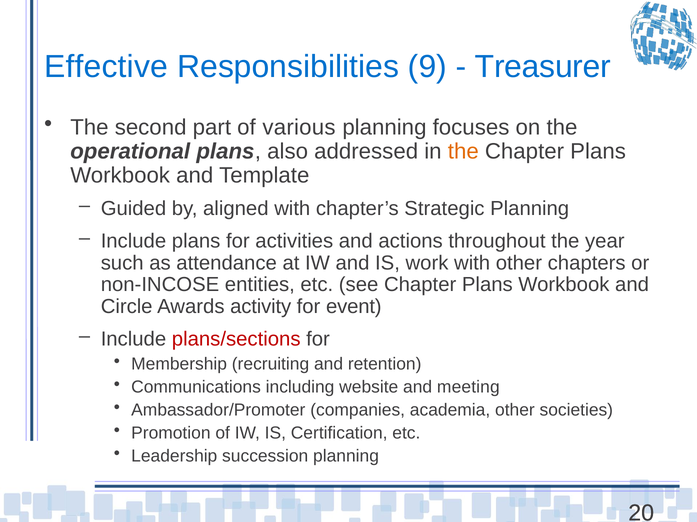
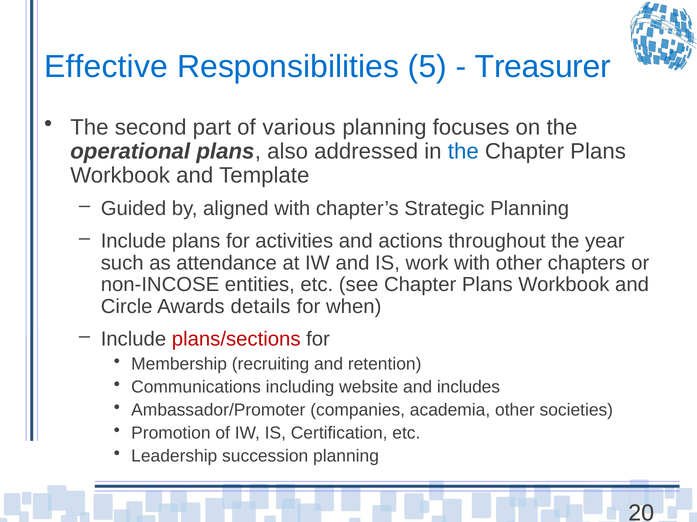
9: 9 -> 5
the at (463, 152) colour: orange -> blue
activity: activity -> details
event: event -> when
meeting: meeting -> includes
